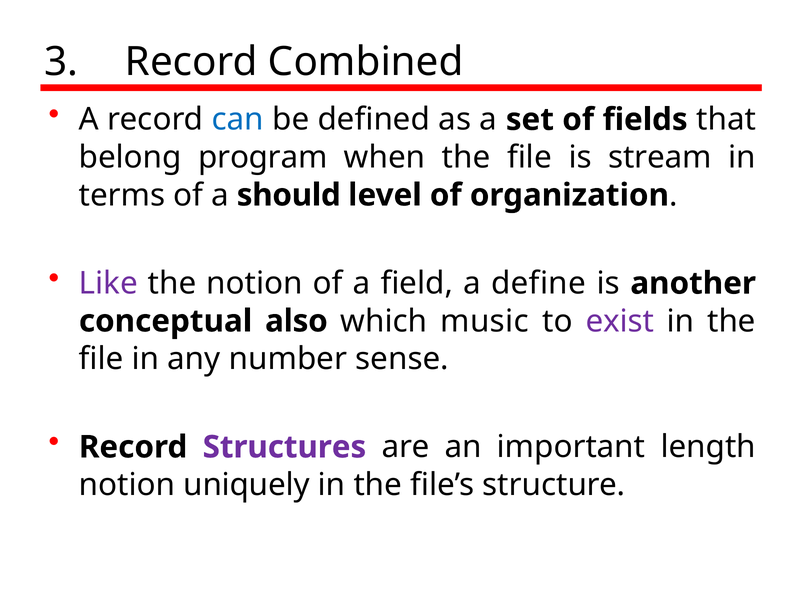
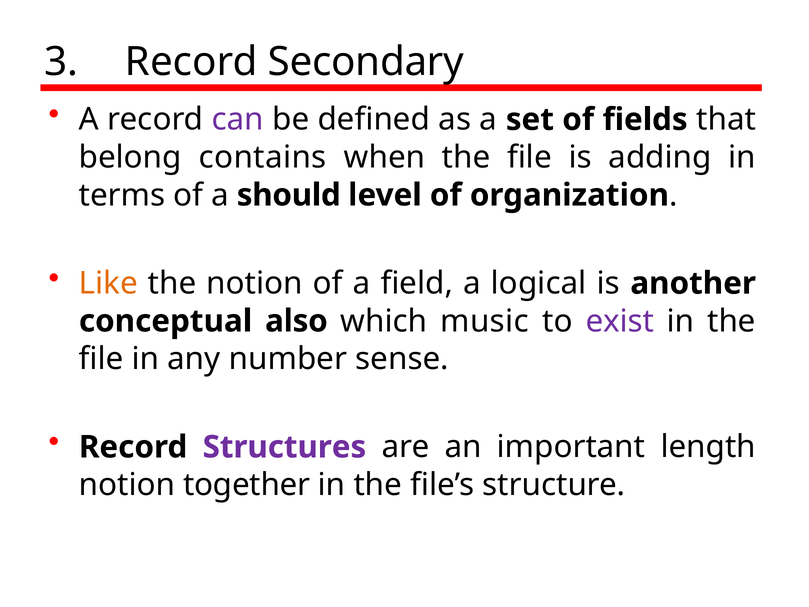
Combined: Combined -> Secondary
can colour: blue -> purple
program: program -> contains
stream: stream -> adding
Like colour: purple -> orange
define: define -> logical
uniquely: uniquely -> together
